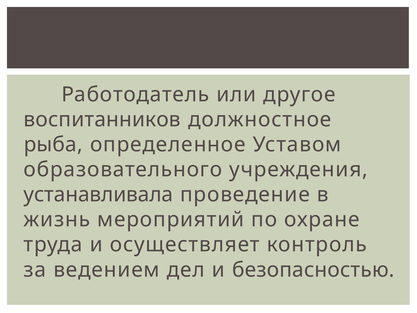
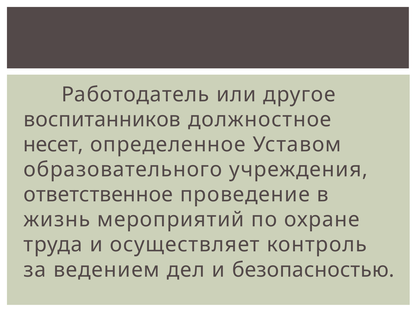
рыба: рыба -> несет
устанавливала: устанавливала -> ответственное
